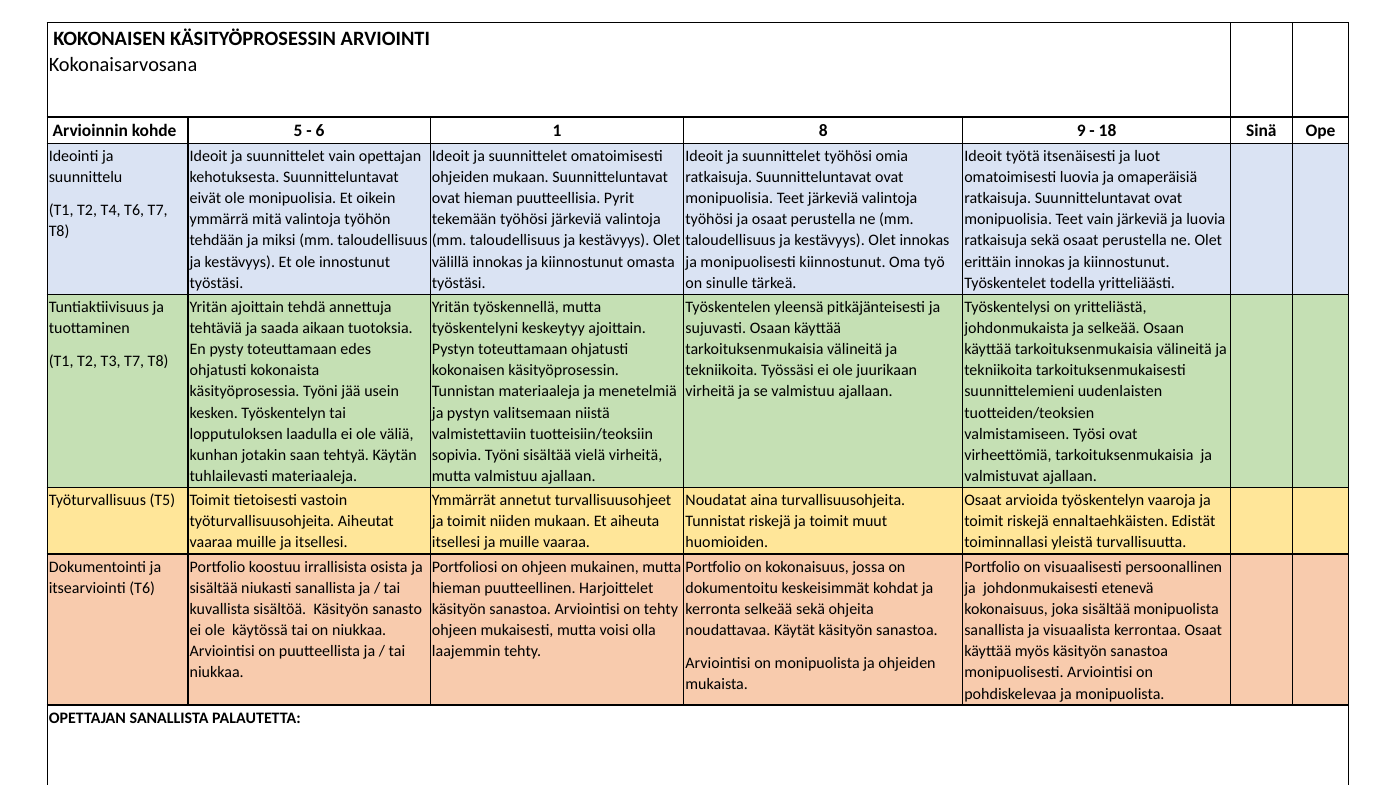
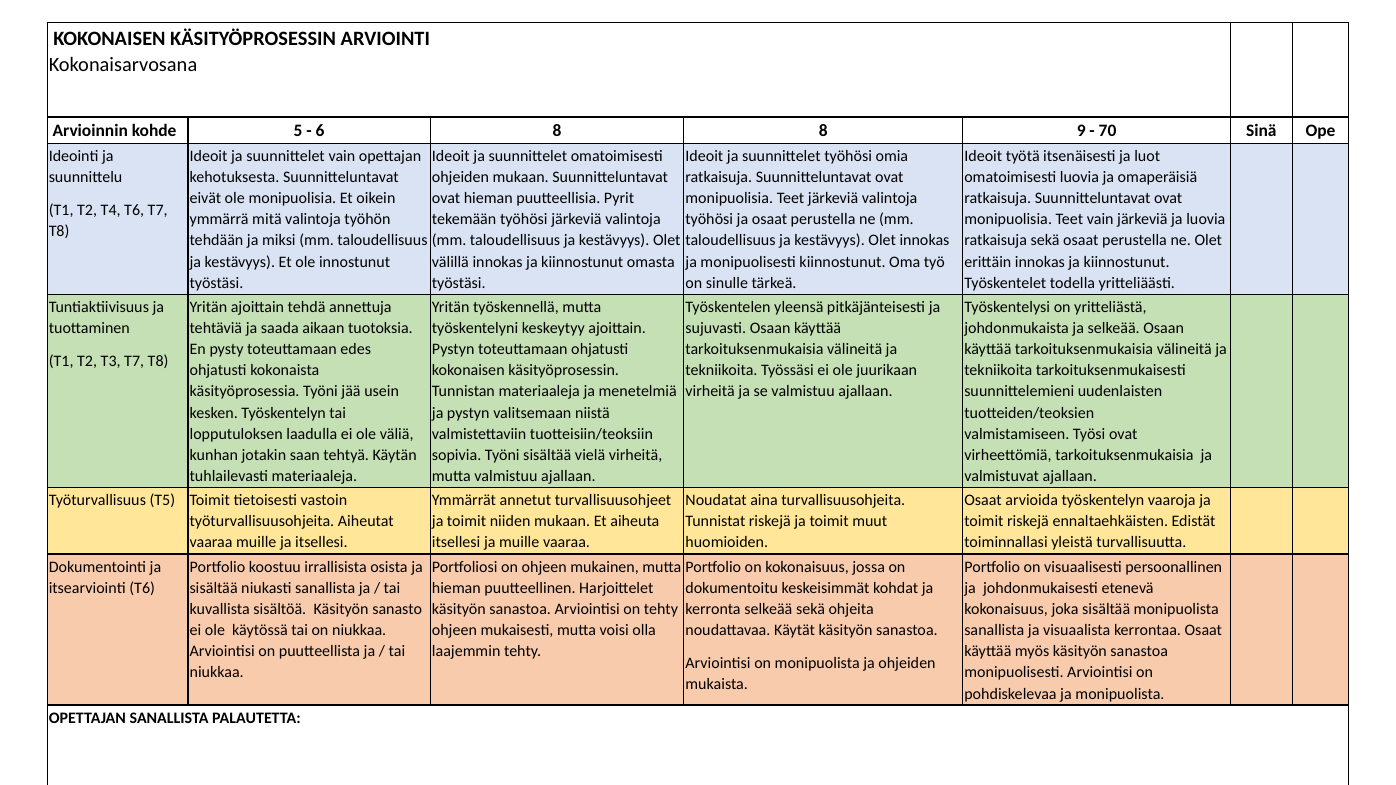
6 1: 1 -> 8
18: 18 -> 70
